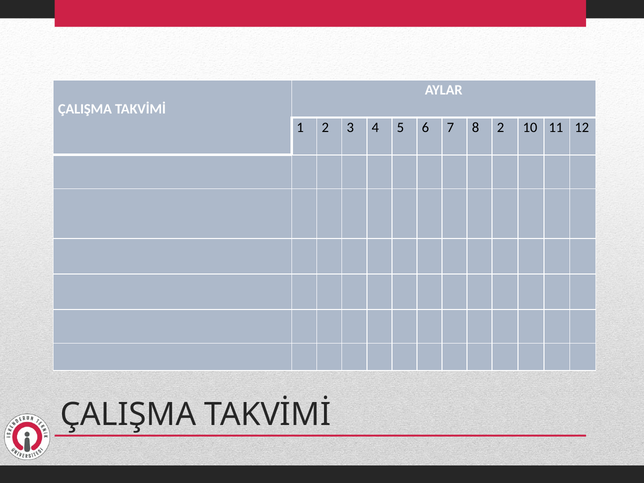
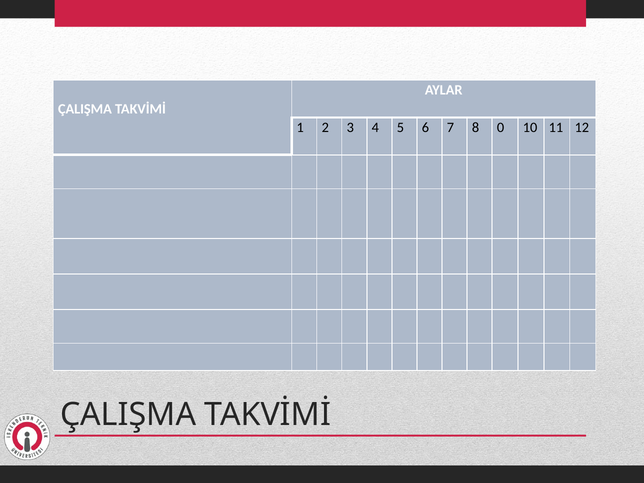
8 2: 2 -> 0
